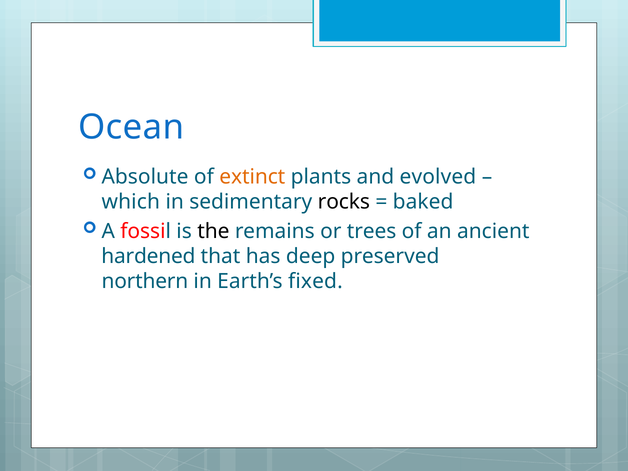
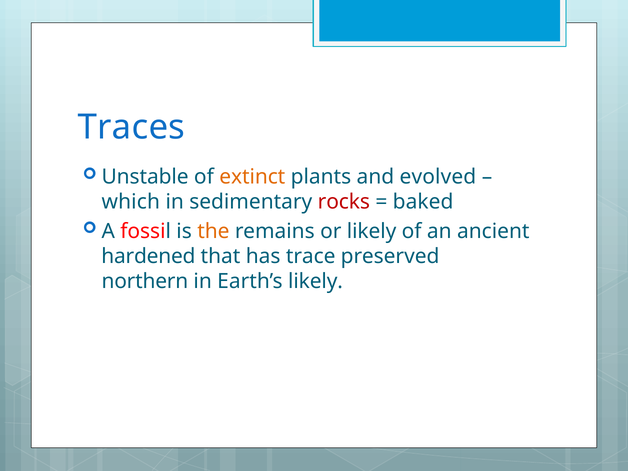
Ocean: Ocean -> Traces
Absolute: Absolute -> Unstable
rocks colour: black -> red
the colour: black -> orange
or trees: trees -> likely
deep: deep -> trace
Earth’s fixed: fixed -> likely
